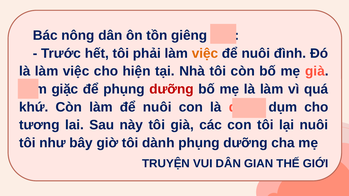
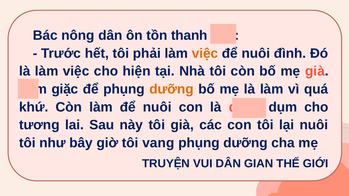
giêng: giêng -> thanh
dưỡng at (172, 89) colour: red -> orange
tôi dành: dành -> vang
